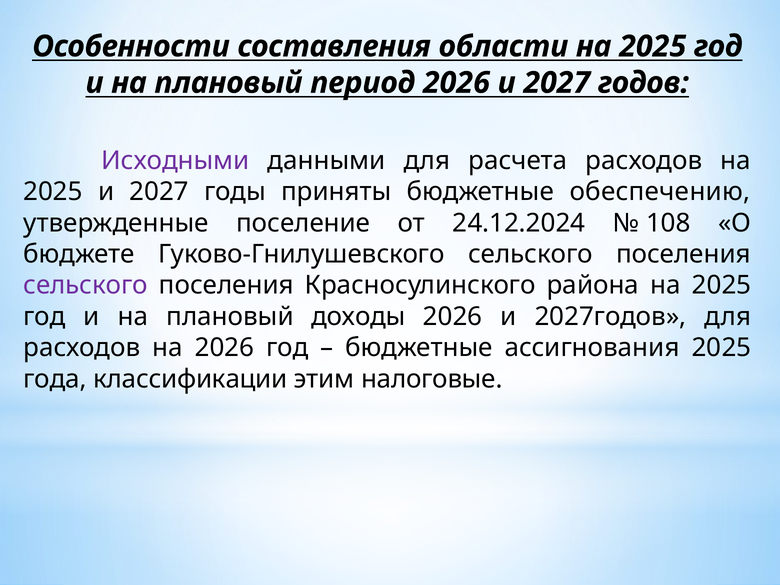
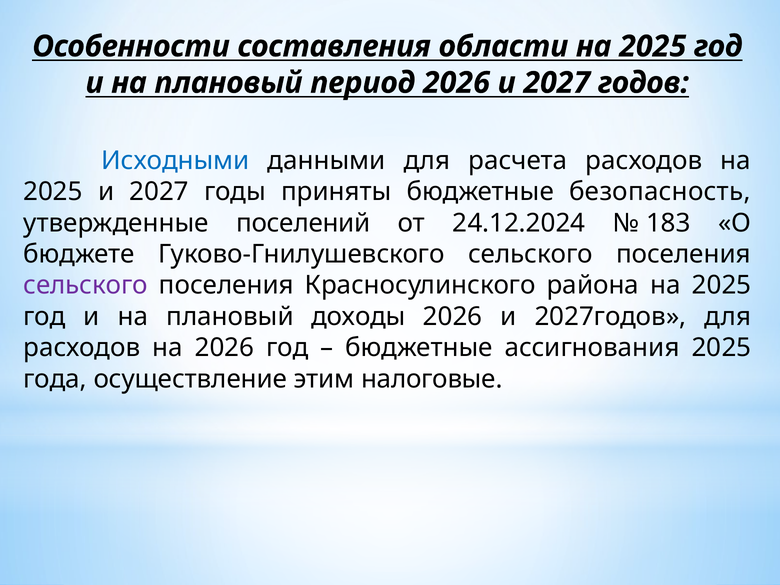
Исходными colour: purple -> blue
обеспечению: обеспечению -> безопасность
поселение: поселение -> поселений
108: 108 -> 183
классификации: классификации -> осуществление
